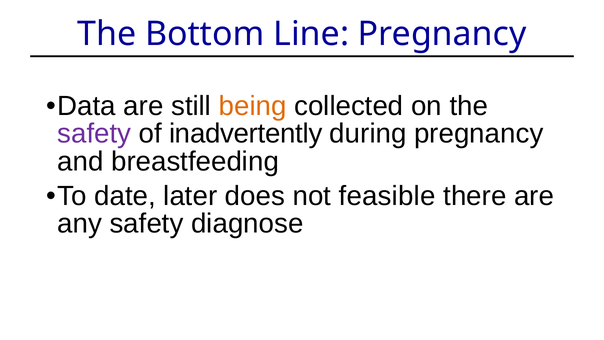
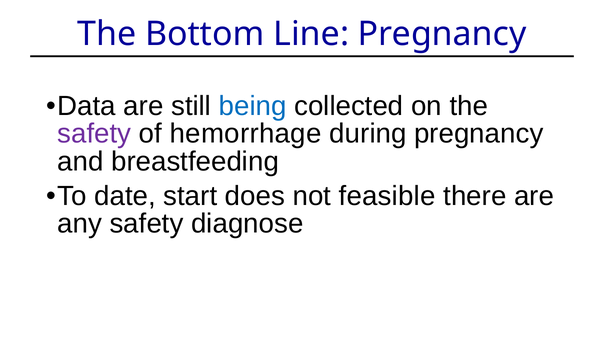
being colour: orange -> blue
inadvertently: inadvertently -> hemorrhage
later: later -> start
